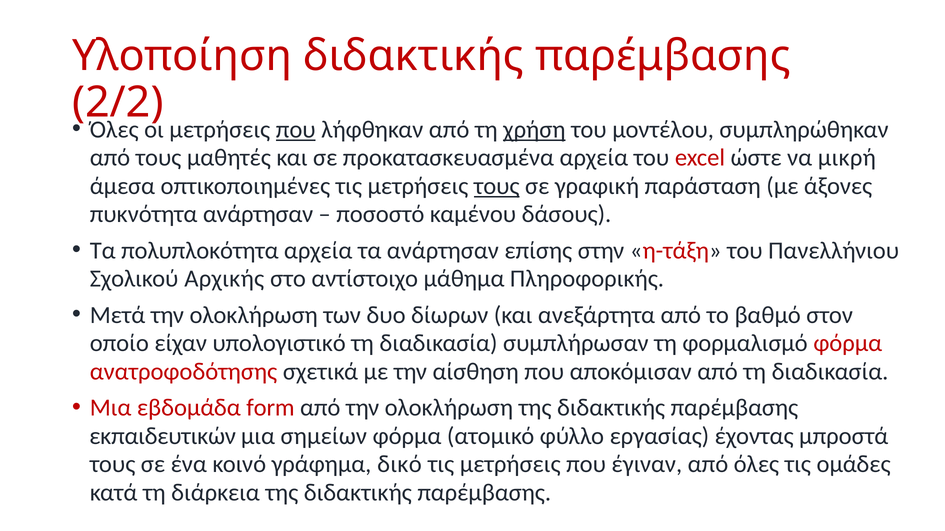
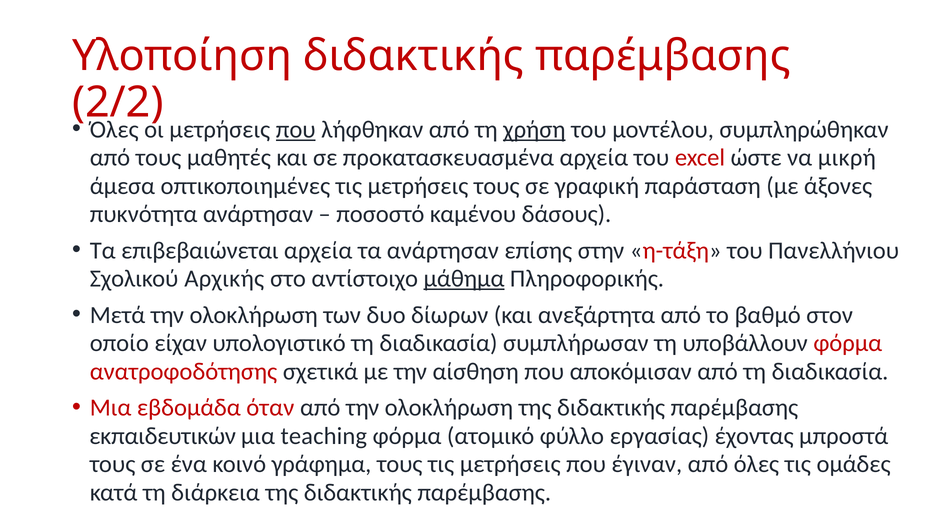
τους at (497, 186) underline: present -> none
πολυπλοκότητα: πολυπλοκότητα -> επιβεβαιώνεται
μάθημα underline: none -> present
φορμαλισμό: φορμαλισμό -> υποβάλλουν
form: form -> όταν
σημείων: σημείων -> teaching
γράφημα δικό: δικό -> τους
